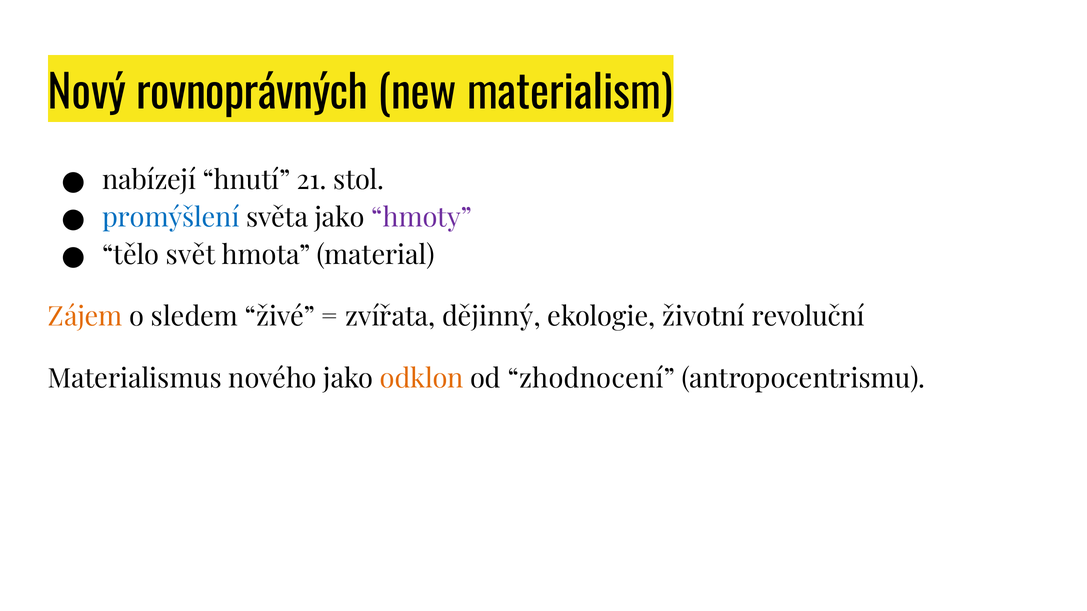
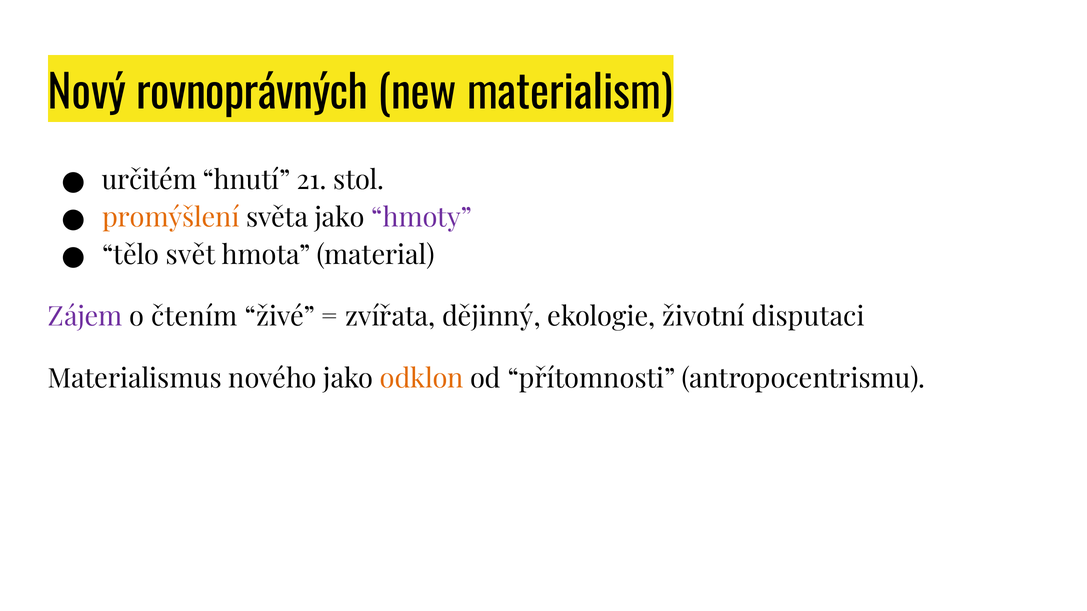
nabízejí: nabízejí -> určitém
promýšlení colour: blue -> orange
Zájem colour: orange -> purple
sledem: sledem -> čtením
revoluční: revoluční -> disputaci
zhodnocení: zhodnocení -> přítomnosti
